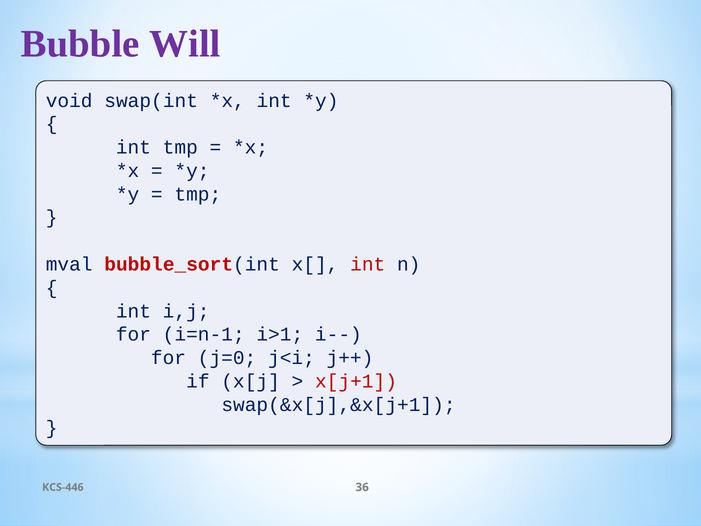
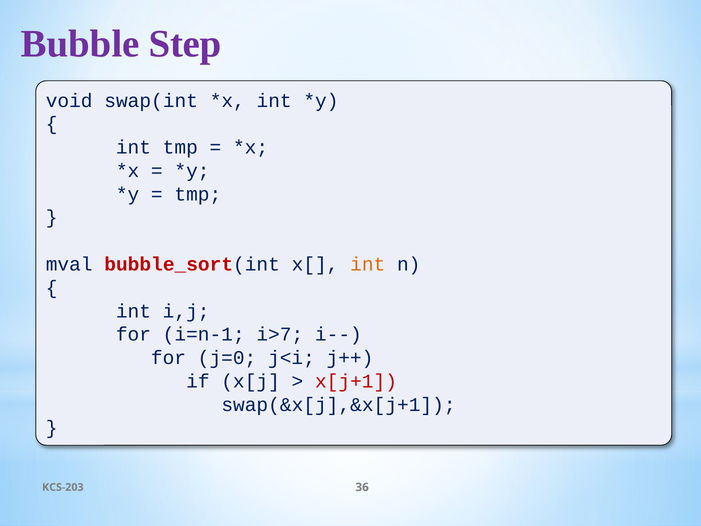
Will: Will -> Step
int at (368, 264) colour: red -> orange
i>1: i>1 -> i>7
KCS-446: KCS-446 -> KCS-203
